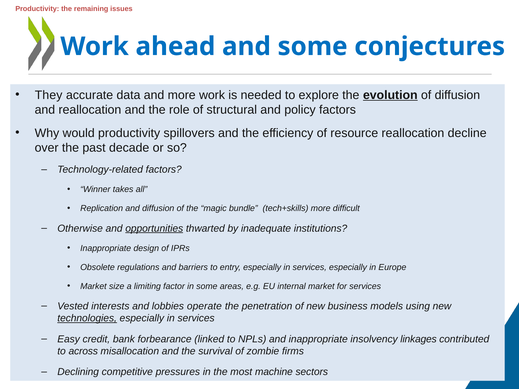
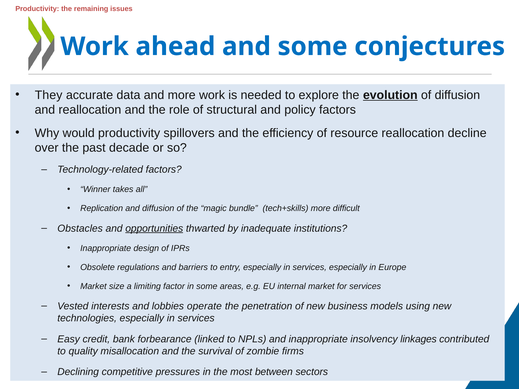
Otherwise: Otherwise -> Obstacles
technologies underline: present -> none
across: across -> quality
machine: machine -> between
